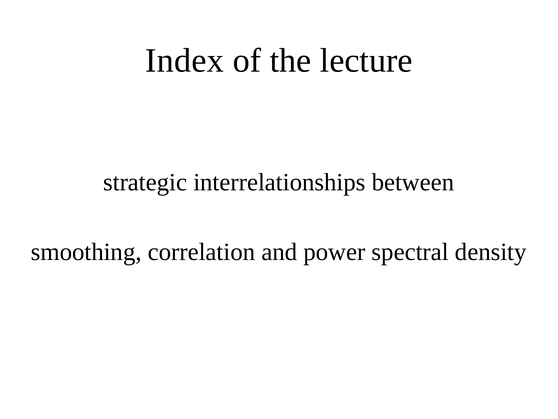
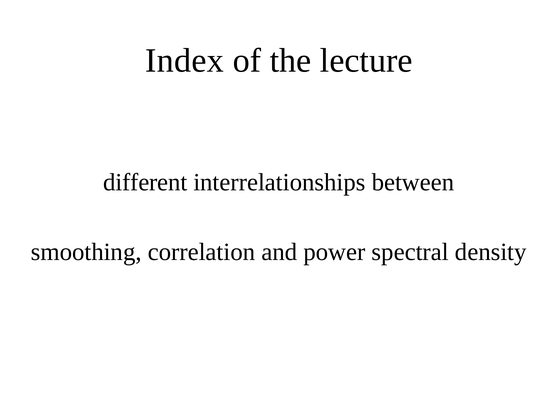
strategic: strategic -> different
